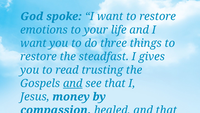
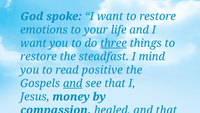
three underline: none -> present
gives: gives -> mind
trusting: trusting -> positive
